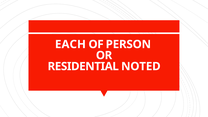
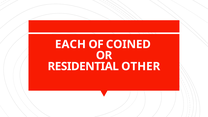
PERSON: PERSON -> COINED
NOTED: NOTED -> OTHER
